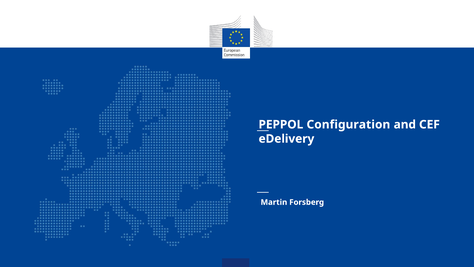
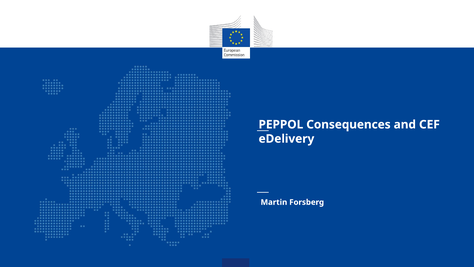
Configuration: Configuration -> Consequences
